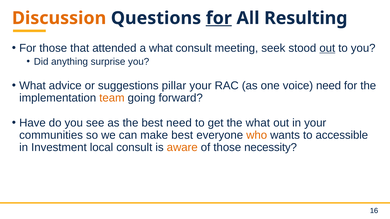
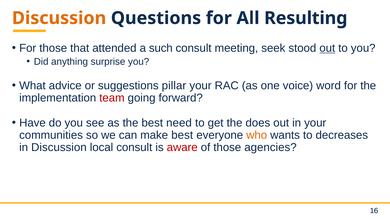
for at (219, 18) underline: present -> none
a what: what -> such
voice need: need -> word
team colour: orange -> red
the what: what -> does
accessible: accessible -> decreases
in Investment: Investment -> Discussion
aware colour: orange -> red
necessity: necessity -> agencies
